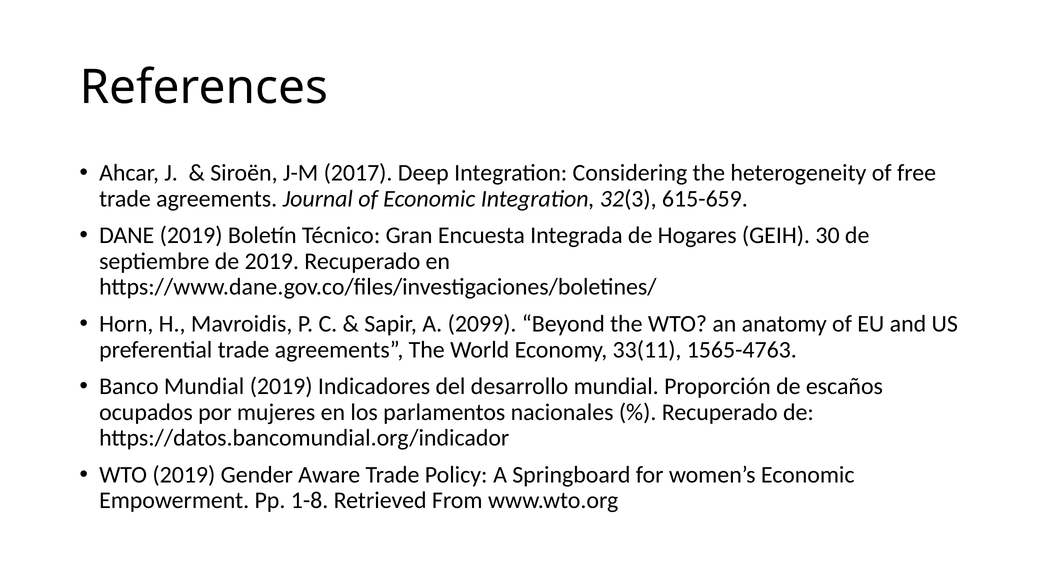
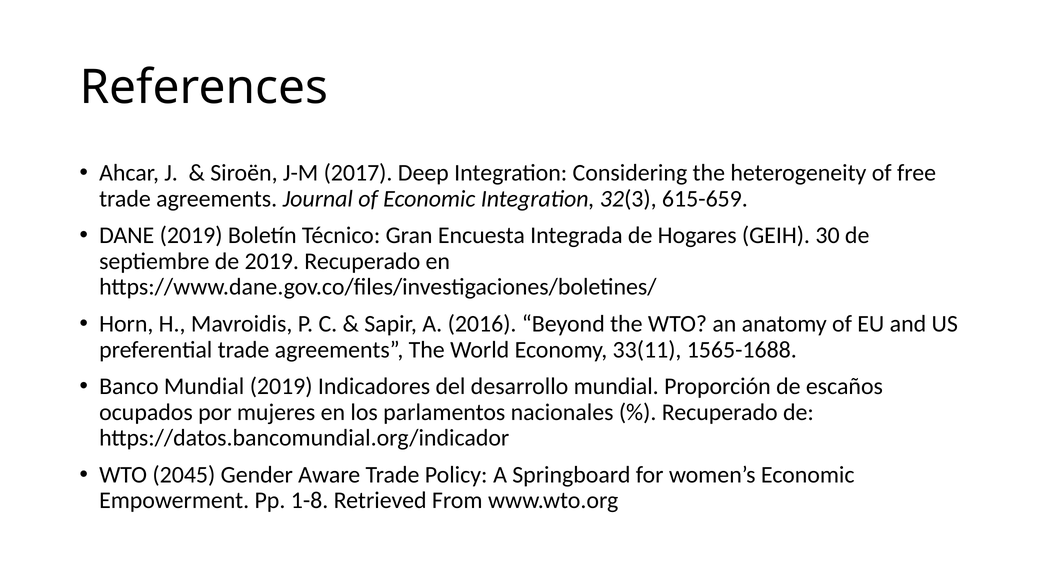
2099: 2099 -> 2016
1565-4763: 1565-4763 -> 1565-1688
WTO 2019: 2019 -> 2045
